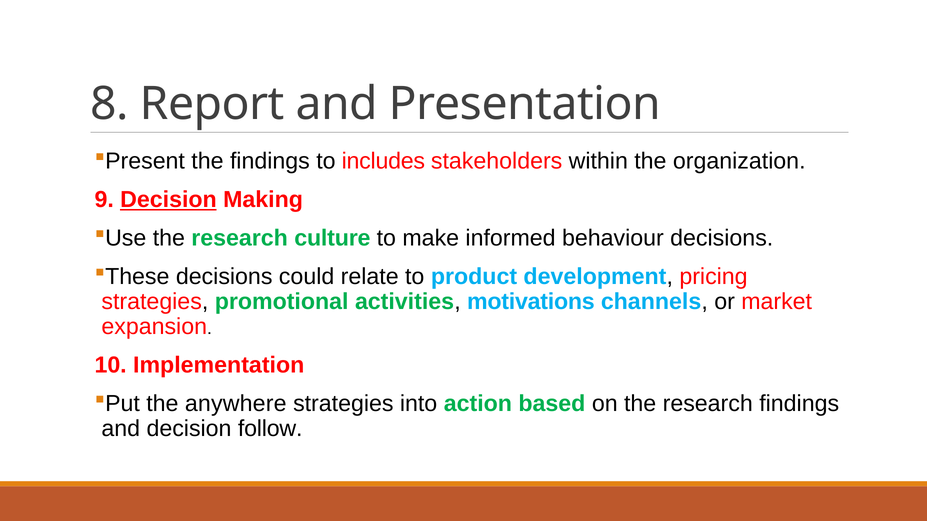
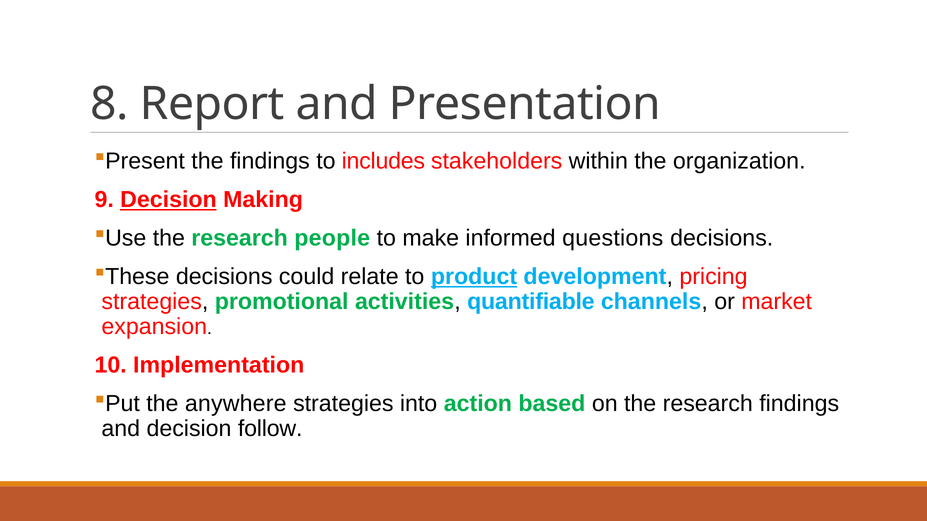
culture: culture -> people
behaviour: behaviour -> questions
product underline: none -> present
motivations: motivations -> quantifiable
